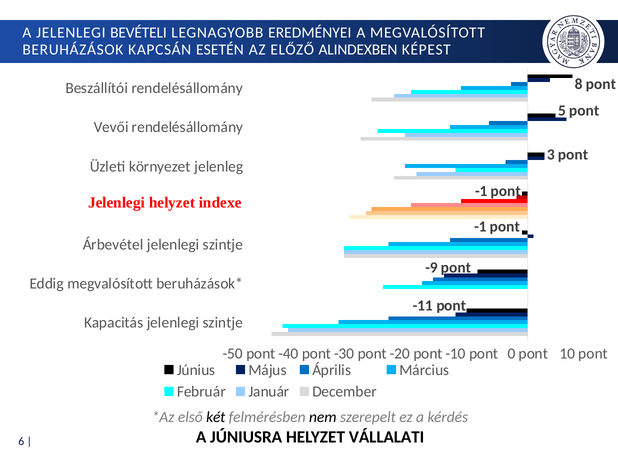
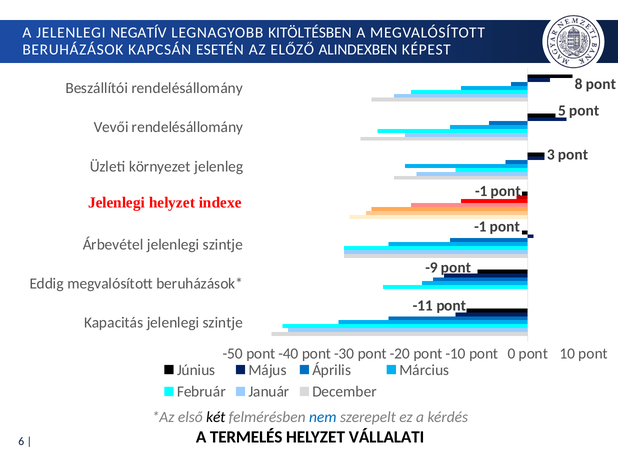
BEVÉTELI: BEVÉTELI -> NEGATÍV
EREDMÉNYEI: EREDMÉNYEI -> KITÖLTÉSBEN
nem colour: black -> blue
JÚNIUSRA: JÚNIUSRA -> TERMELÉS
